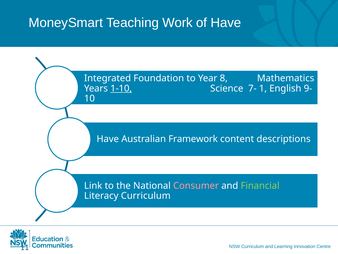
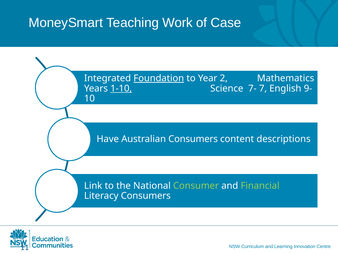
of Have: Have -> Case
Foundation underline: none -> present
8: 8 -> 2
1: 1 -> 7
Australian Framework: Framework -> Consumers
Consumer colour: pink -> light green
Literacy Curriculum: Curriculum -> Consumers
